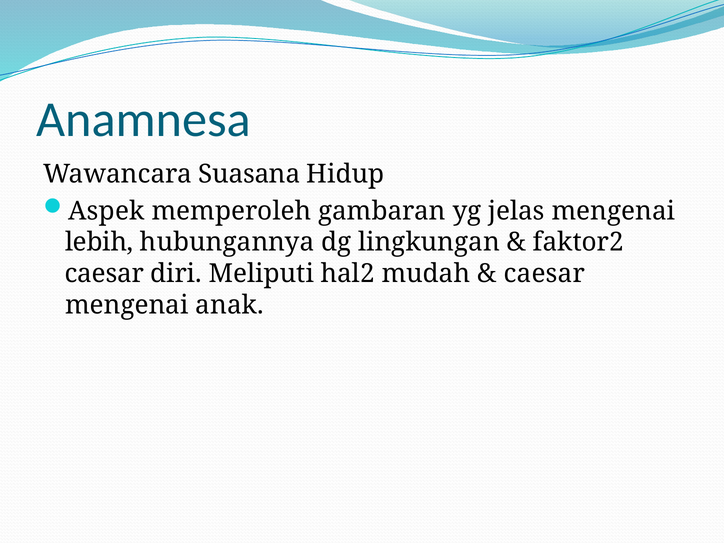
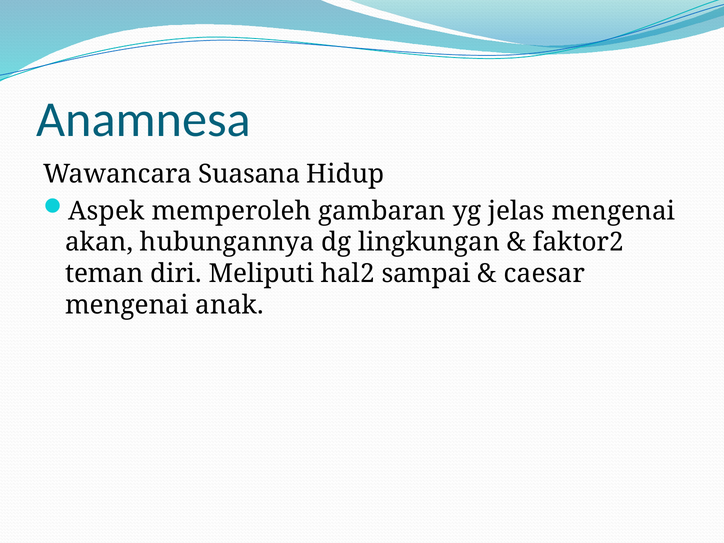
lebih: lebih -> akan
caesar at (104, 274): caesar -> teman
mudah: mudah -> sampai
